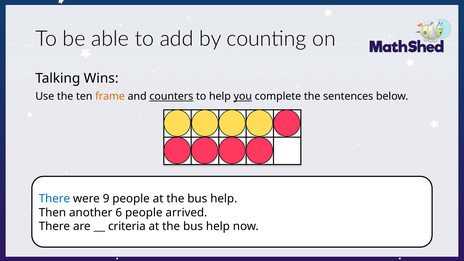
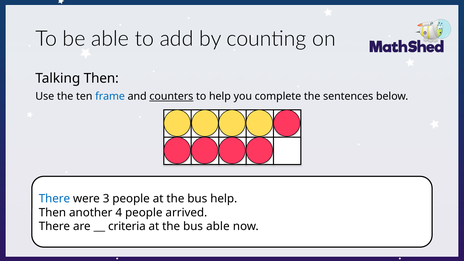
Talking Wins: Wins -> Then
frame colour: orange -> blue
you underline: present -> none
9: 9 -> 3
6: 6 -> 4
help at (218, 226): help -> able
